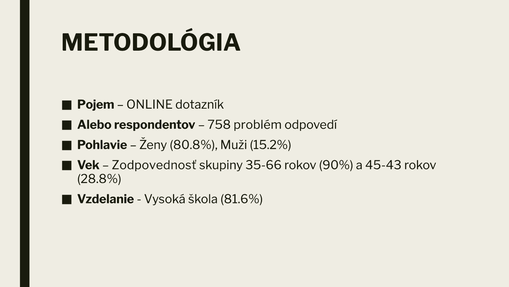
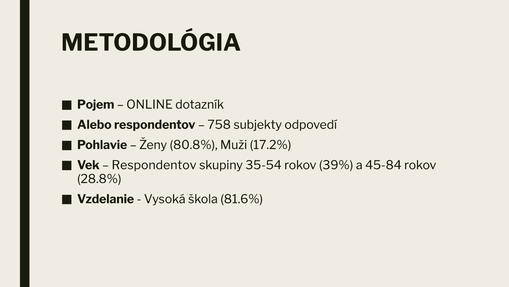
problém: problém -> subjekty
15.2%: 15.2% -> 17.2%
Zodpovednosť at (154, 165): Zodpovednosť -> Respondentov
35-66: 35-66 -> 35-54
90%: 90% -> 39%
45-43: 45-43 -> 45-84
